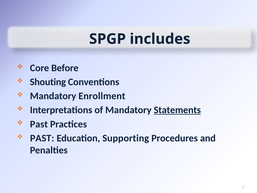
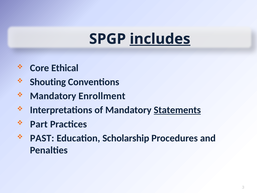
includes underline: none -> present
Before: Before -> Ethical
Past at (39, 124): Past -> Part
Supporting: Supporting -> Scholarship
